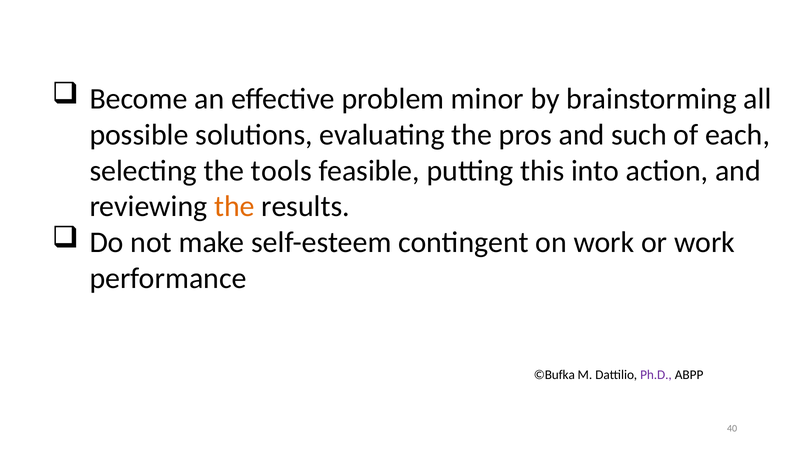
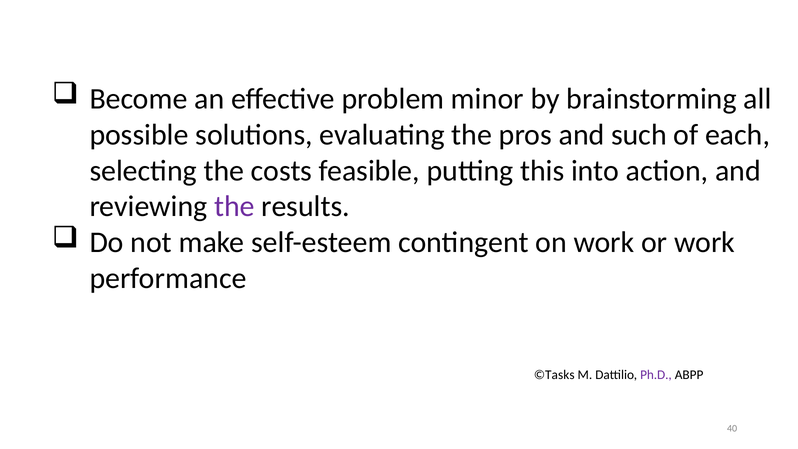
tools: tools -> costs
the at (234, 207) colour: orange -> purple
©Bufka: ©Bufka -> ©Tasks
